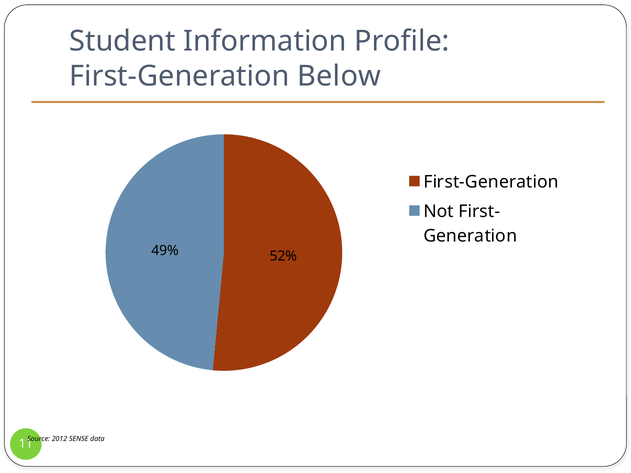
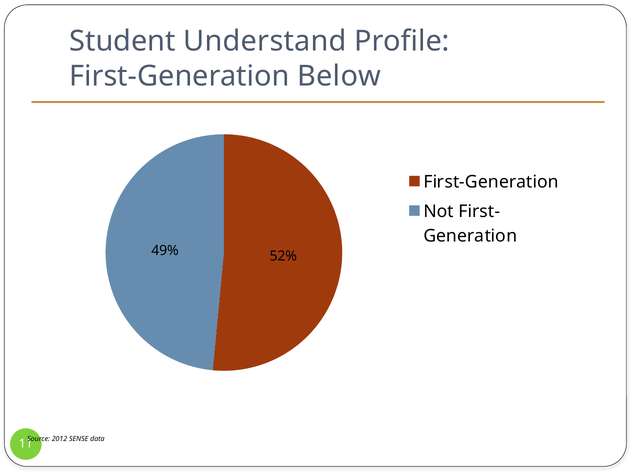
Information: Information -> Understand
